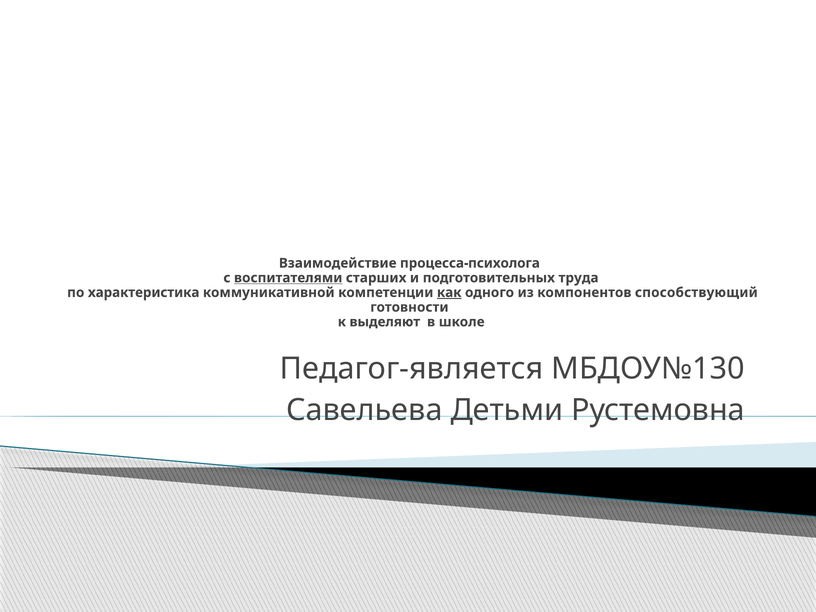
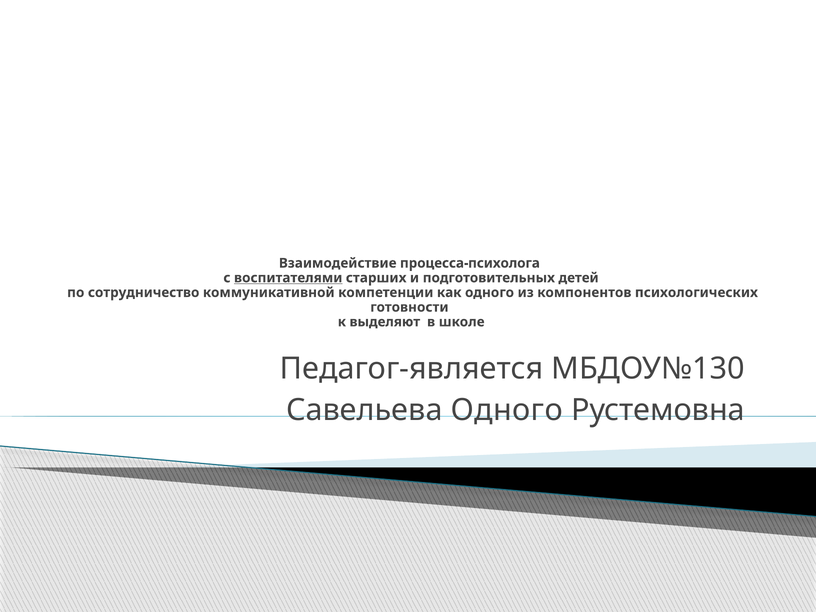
труда: труда -> детей
характеристика: характеристика -> сотрудничество
как underline: present -> none
способствующий: способствующий -> психологических
Савельева Детьми: Детьми -> Одного
